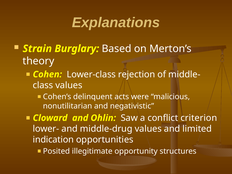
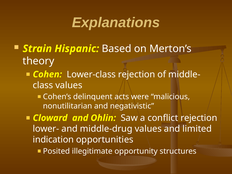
Burglary: Burglary -> Hispanic
conflict criterion: criterion -> rejection
